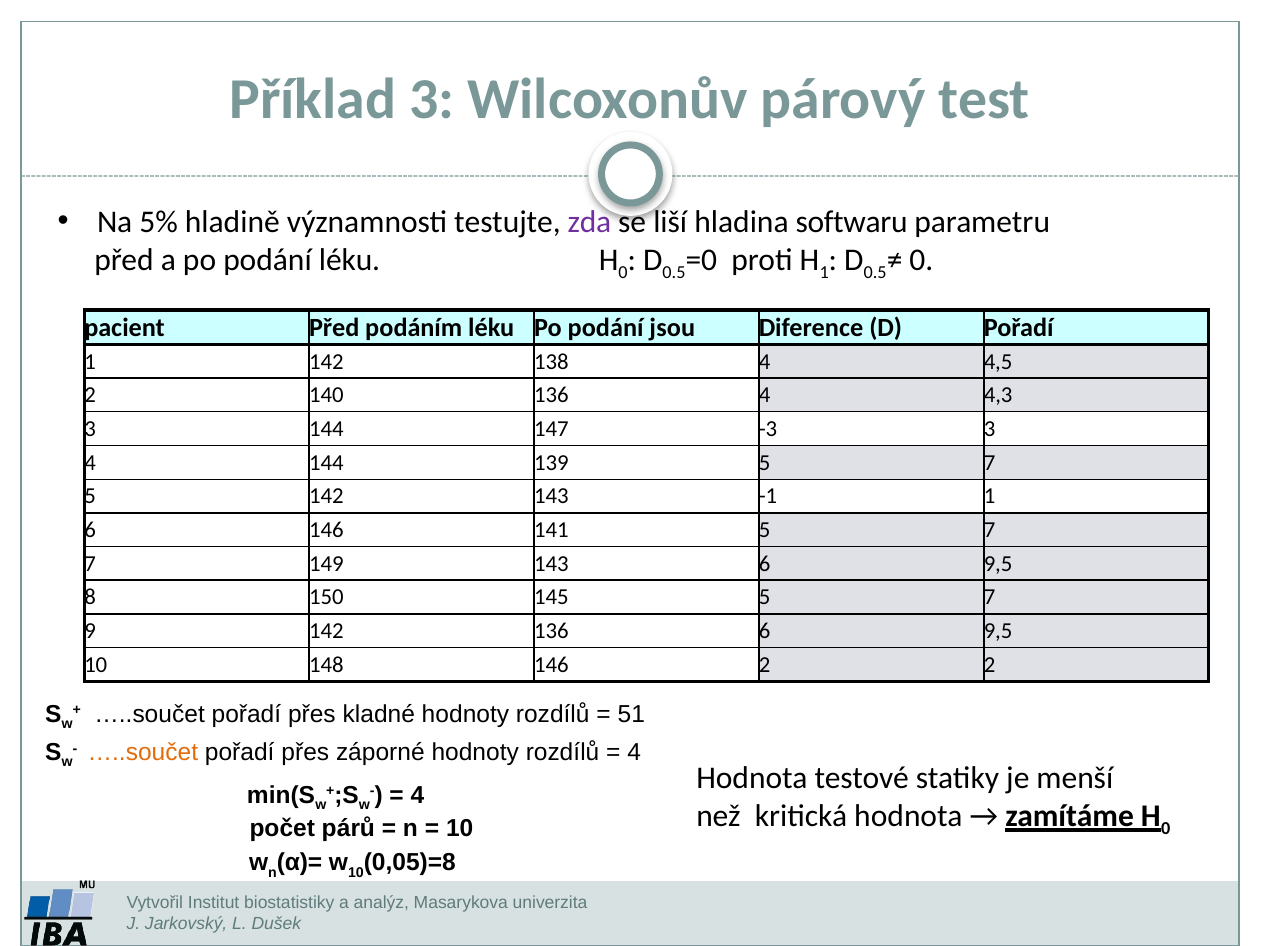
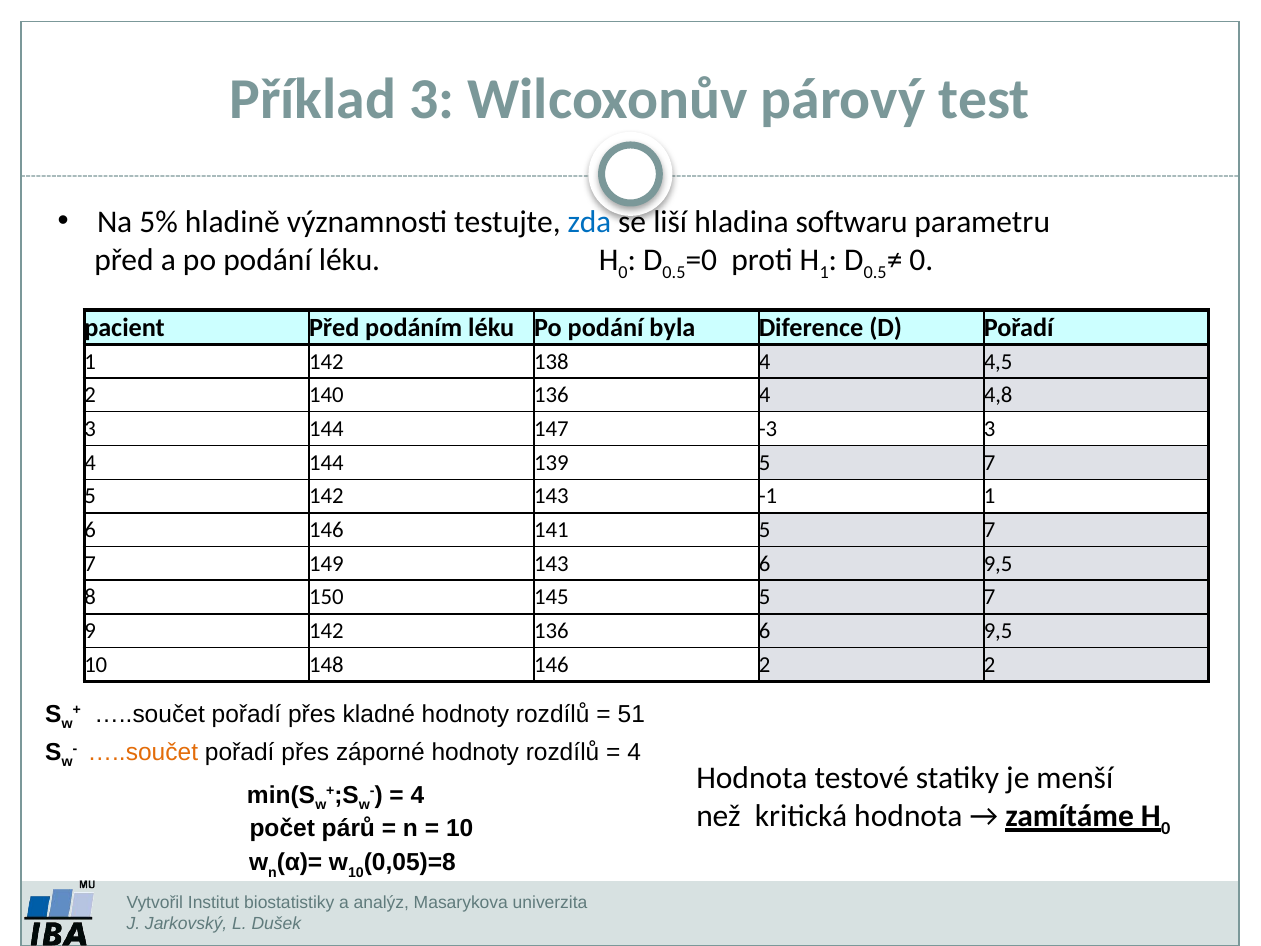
zda colour: purple -> blue
jsou: jsou -> byla
4,3: 4,3 -> 4,8
